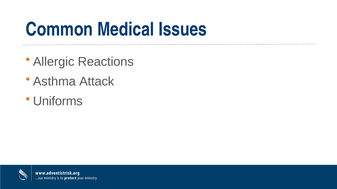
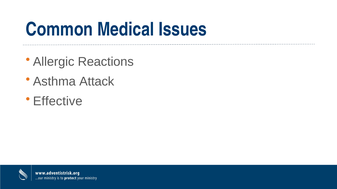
Uniforms: Uniforms -> Effective
